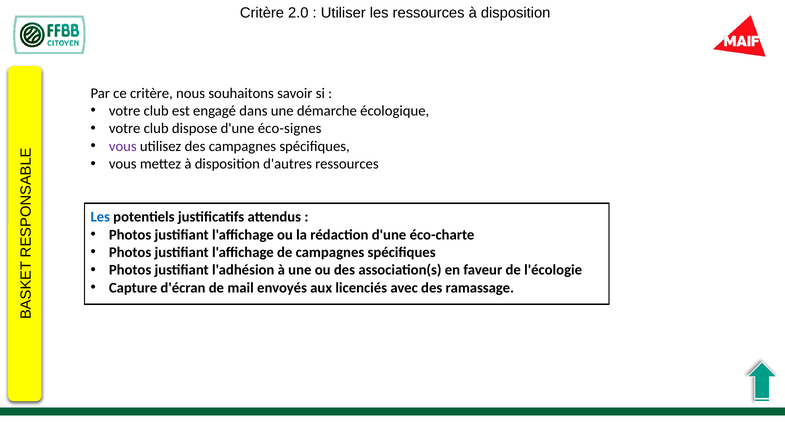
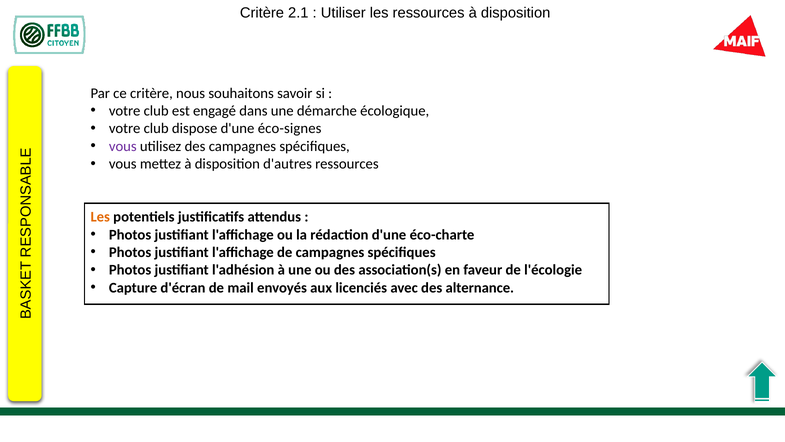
2.0: 2.0 -> 2.1
Les at (100, 217) colour: blue -> orange
ramassage: ramassage -> alternance
